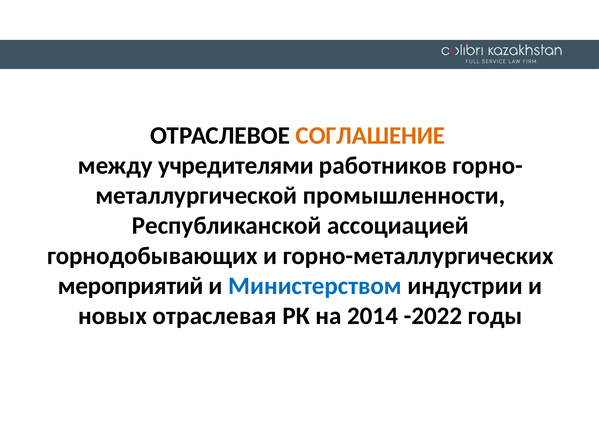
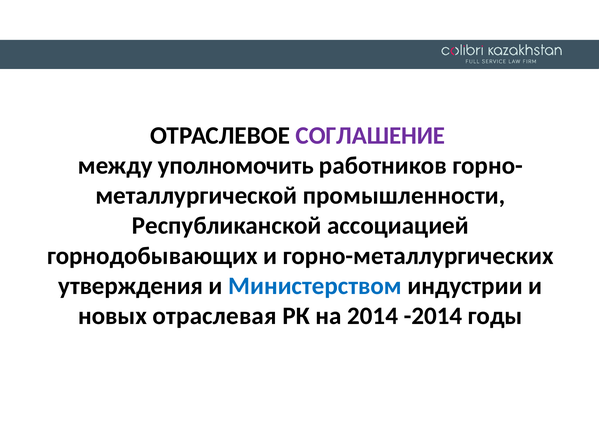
СОГЛАШЕНИЕ colour: orange -> purple
учредителями: учредителями -> уполномочить
мероприятий: мероприятий -> утверждения
-2022: -2022 -> -2014
